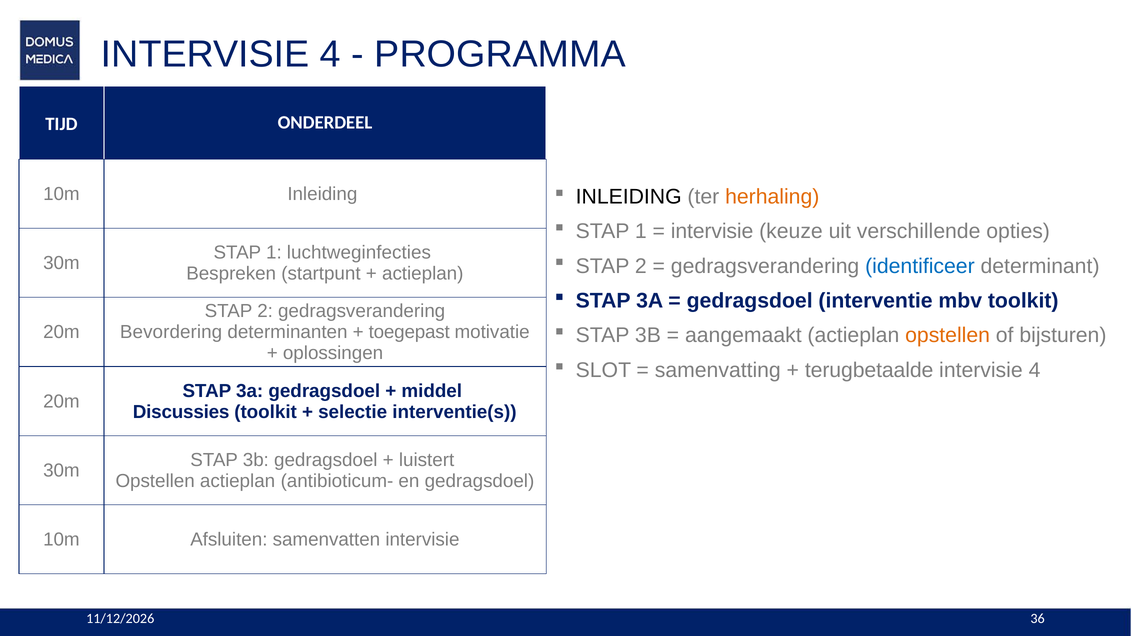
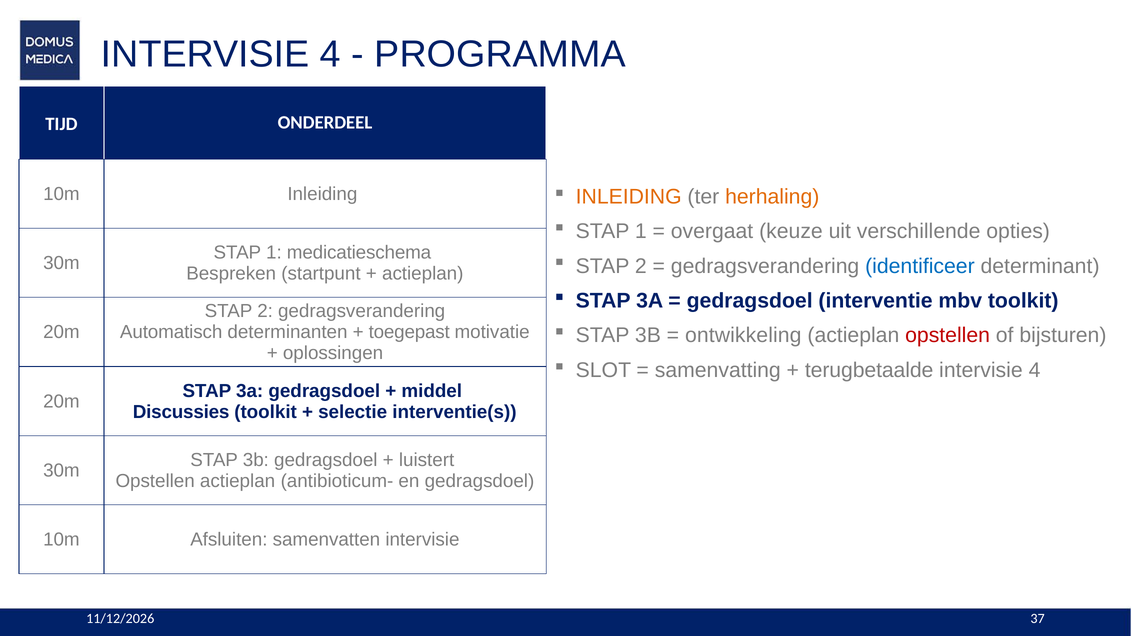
INLEIDING at (629, 197) colour: black -> orange
intervisie at (712, 231): intervisie -> overgaat
luchtweginfecties: luchtweginfecties -> medicatieschema
Bevordering: Bevordering -> Automatisch
aangemaakt: aangemaakt -> ontwikkeling
opstellen at (948, 336) colour: orange -> red
36: 36 -> 37
